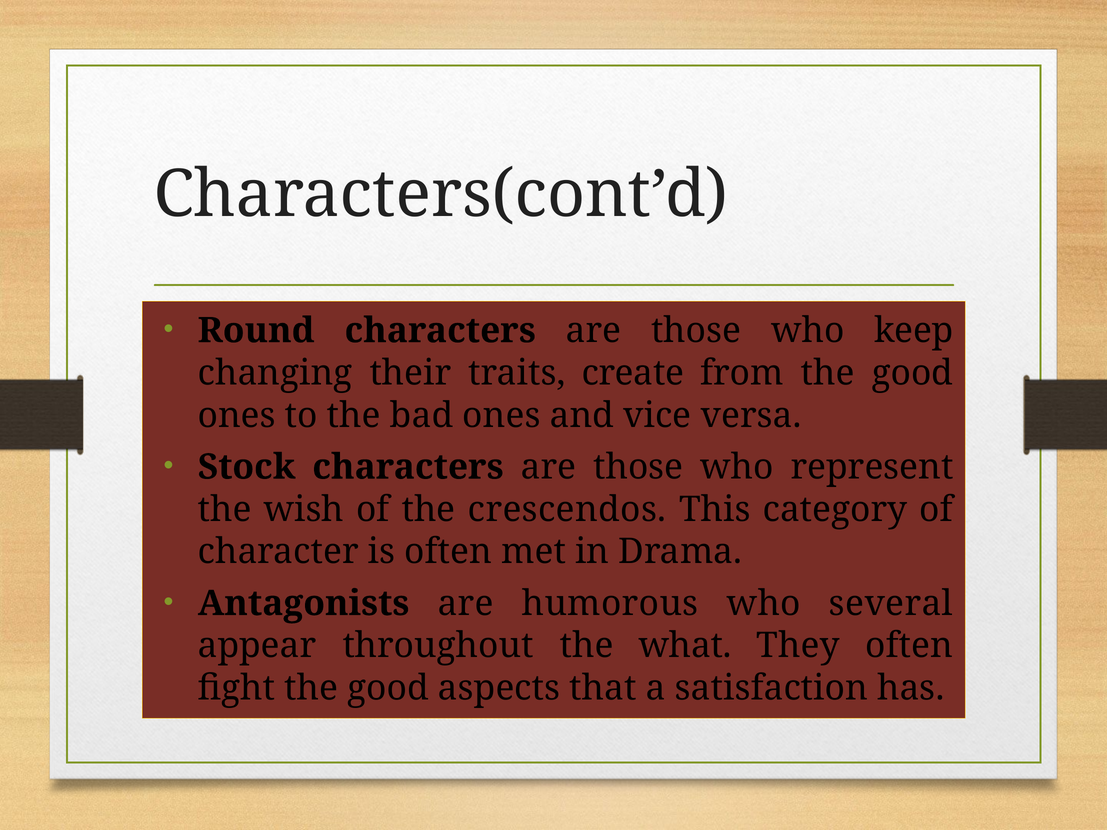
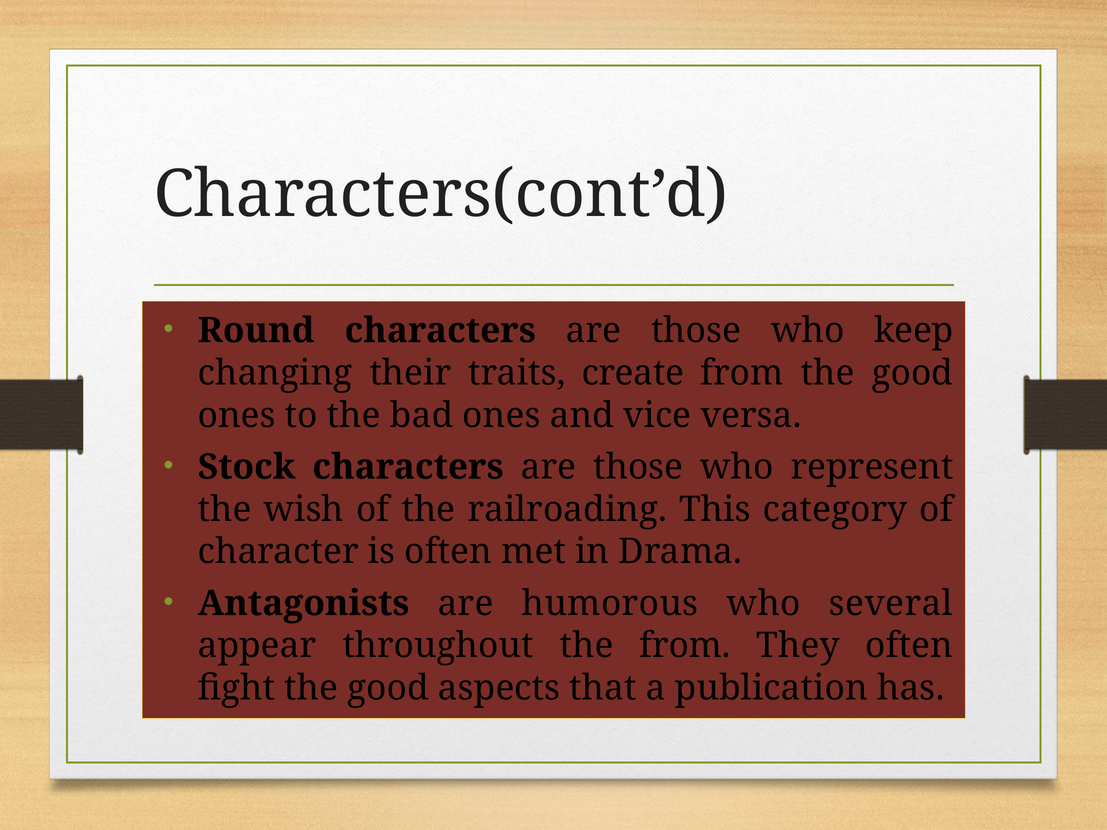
crescendos: crescendos -> railroading
the what: what -> from
satisfaction: satisfaction -> publication
